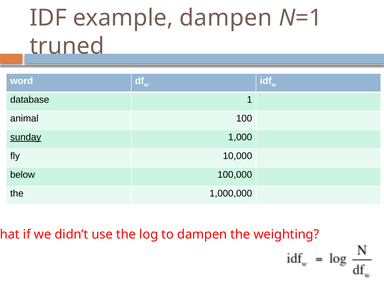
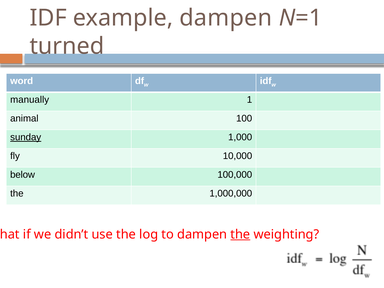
truned: truned -> turned
database: database -> manually
the at (240, 234) underline: none -> present
